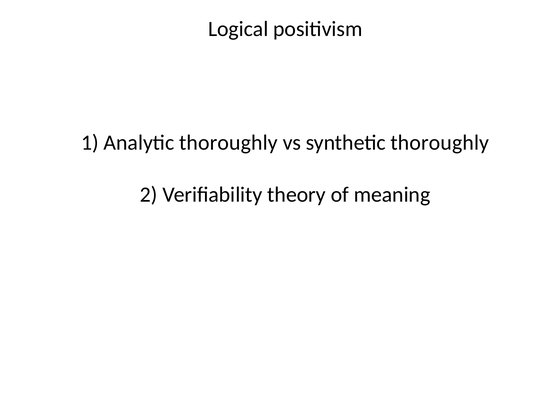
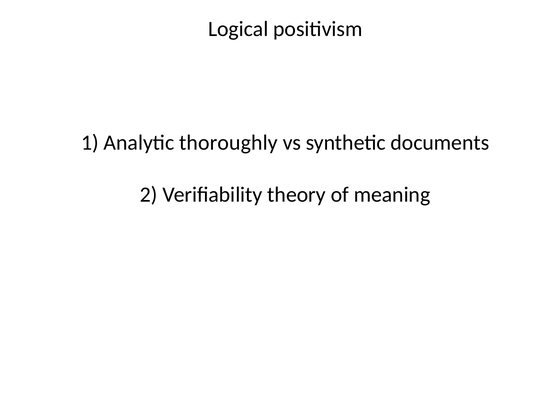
synthetic thoroughly: thoroughly -> documents
